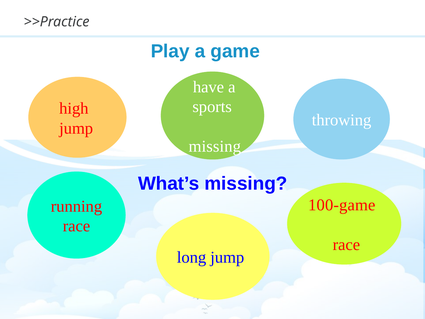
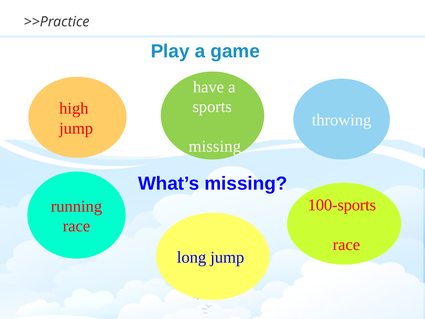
100-game: 100-game -> 100-sports
